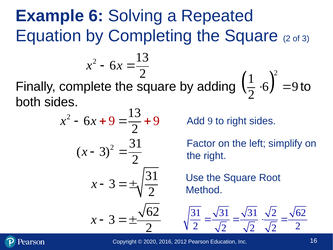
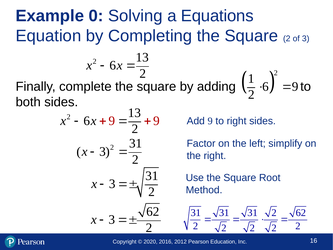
Example 6: 6 -> 0
Repeated: Repeated -> Equations
